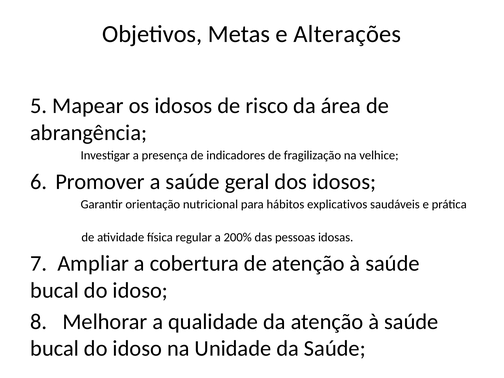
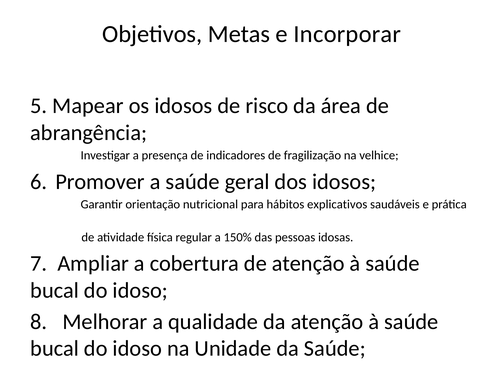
Alterações: Alterações -> Incorporar
200%: 200% -> 150%
